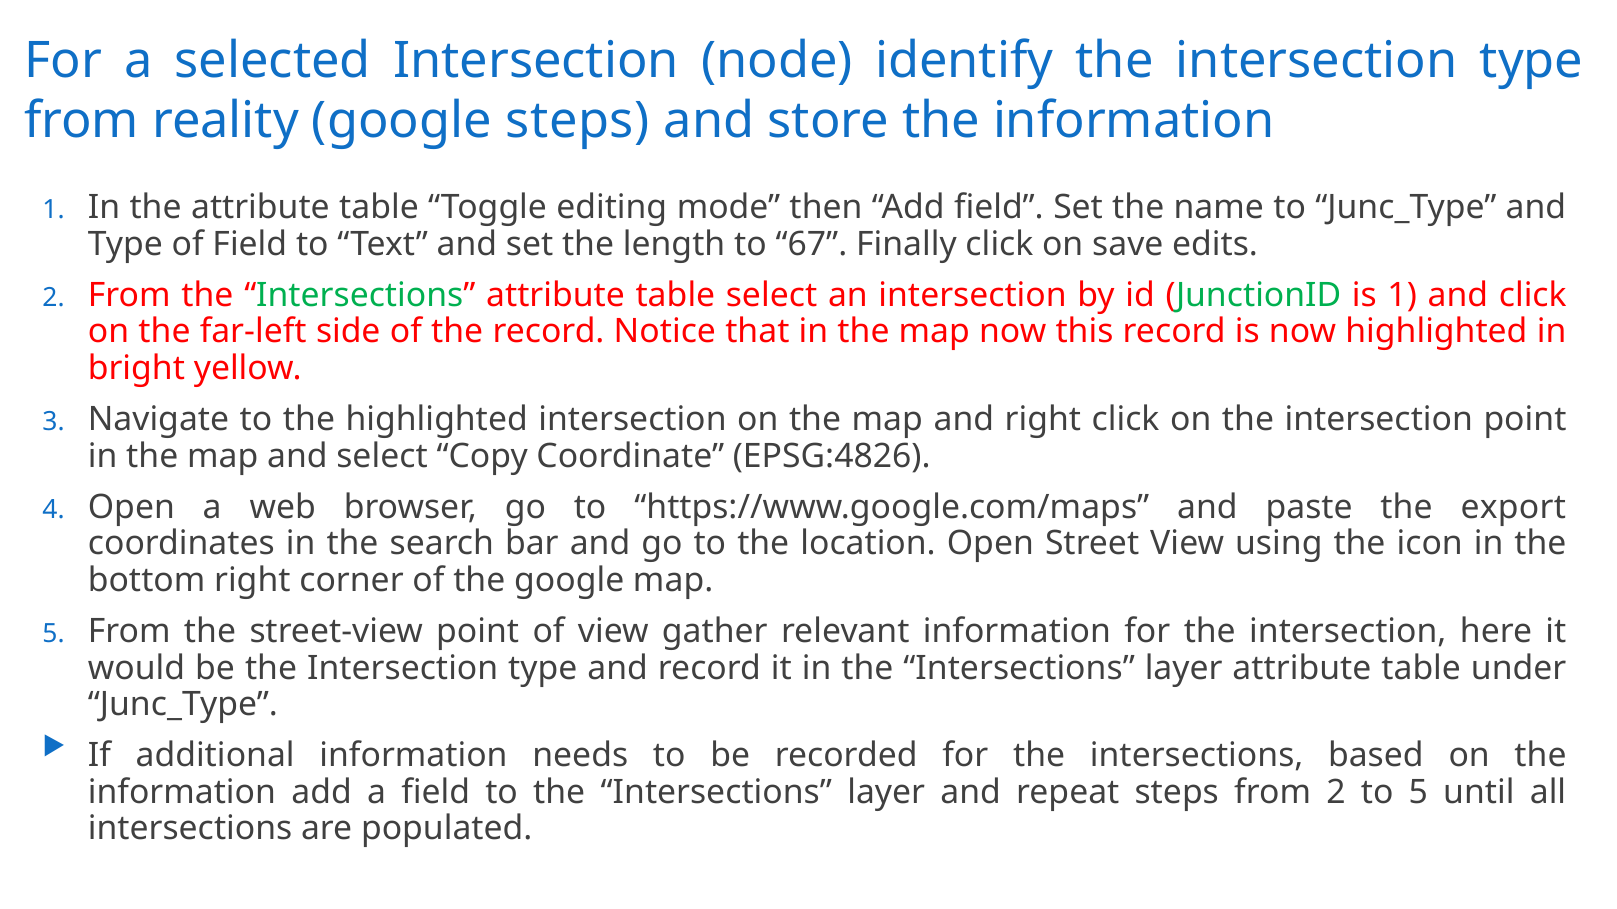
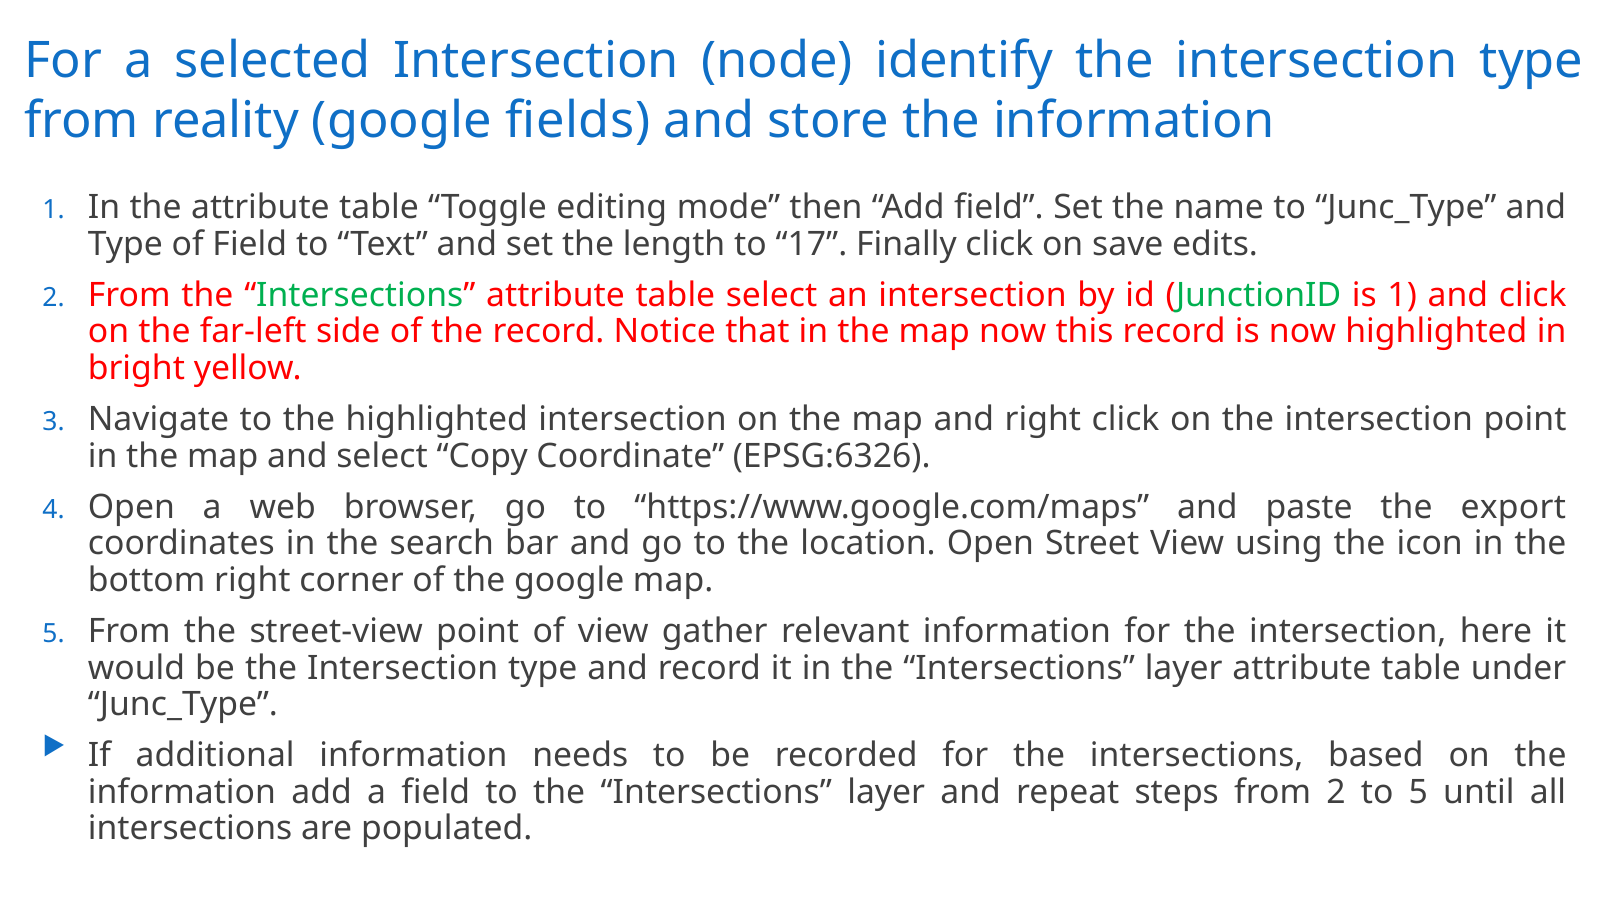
google steps: steps -> fields
67: 67 -> 17
EPSG:4826: EPSG:4826 -> EPSG:6326
